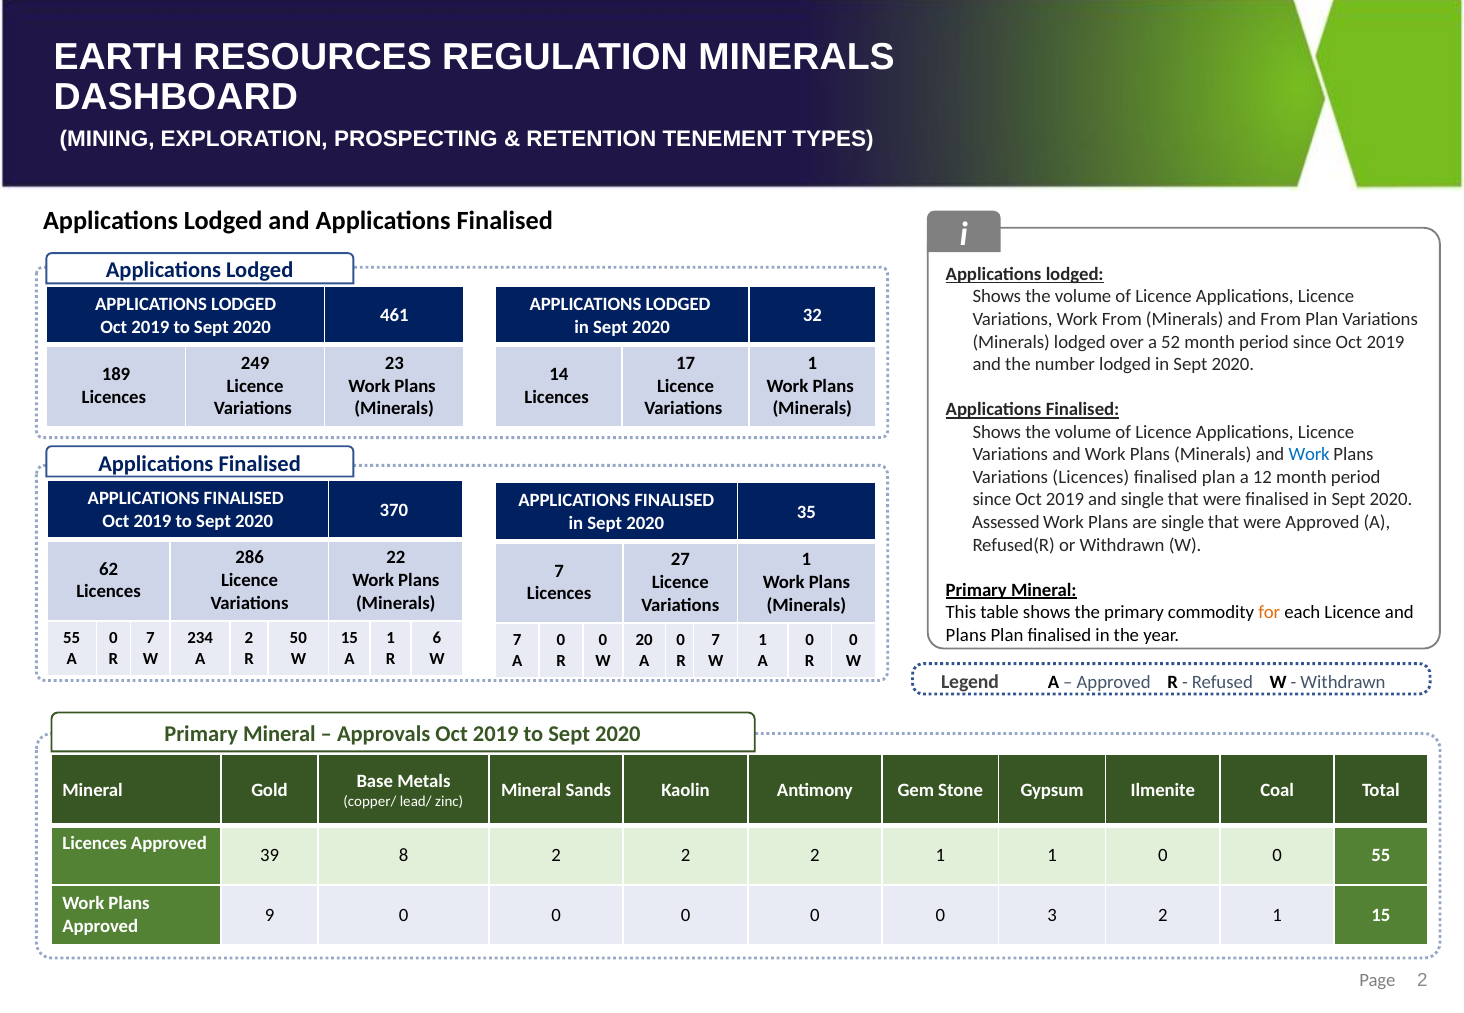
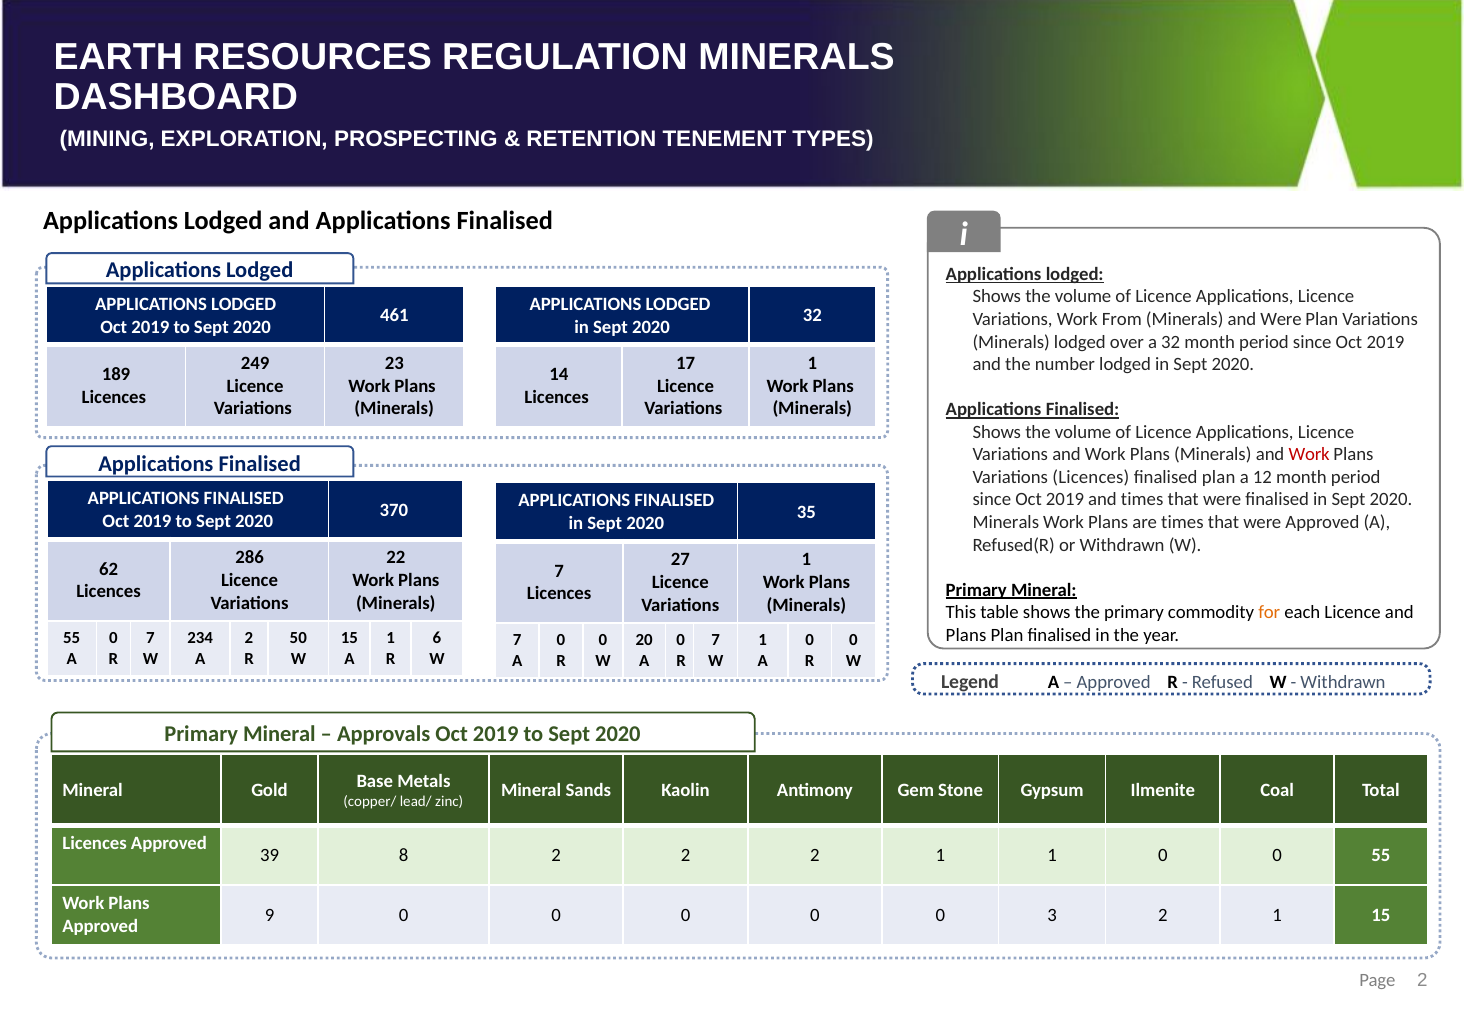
and From: From -> Were
a 52: 52 -> 32
Work at (1309, 455) colour: blue -> red
and single: single -> times
Assessed at (1006, 523): Assessed -> Minerals
are single: single -> times
